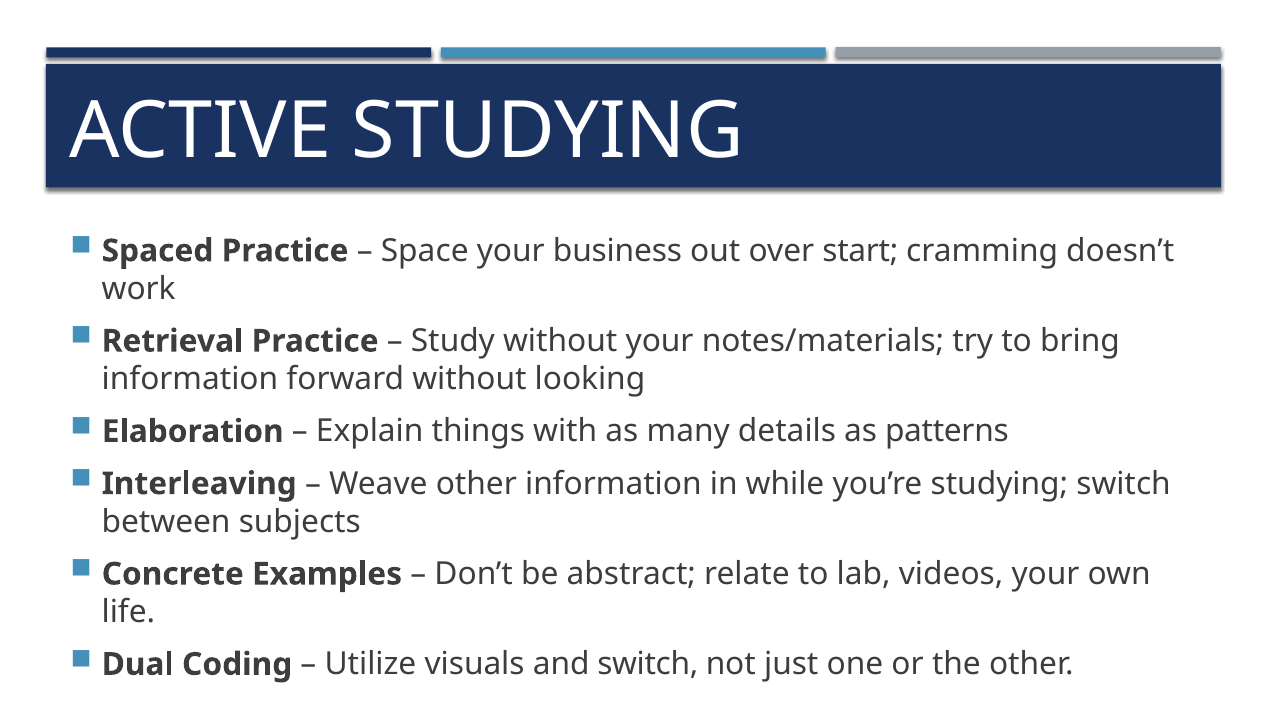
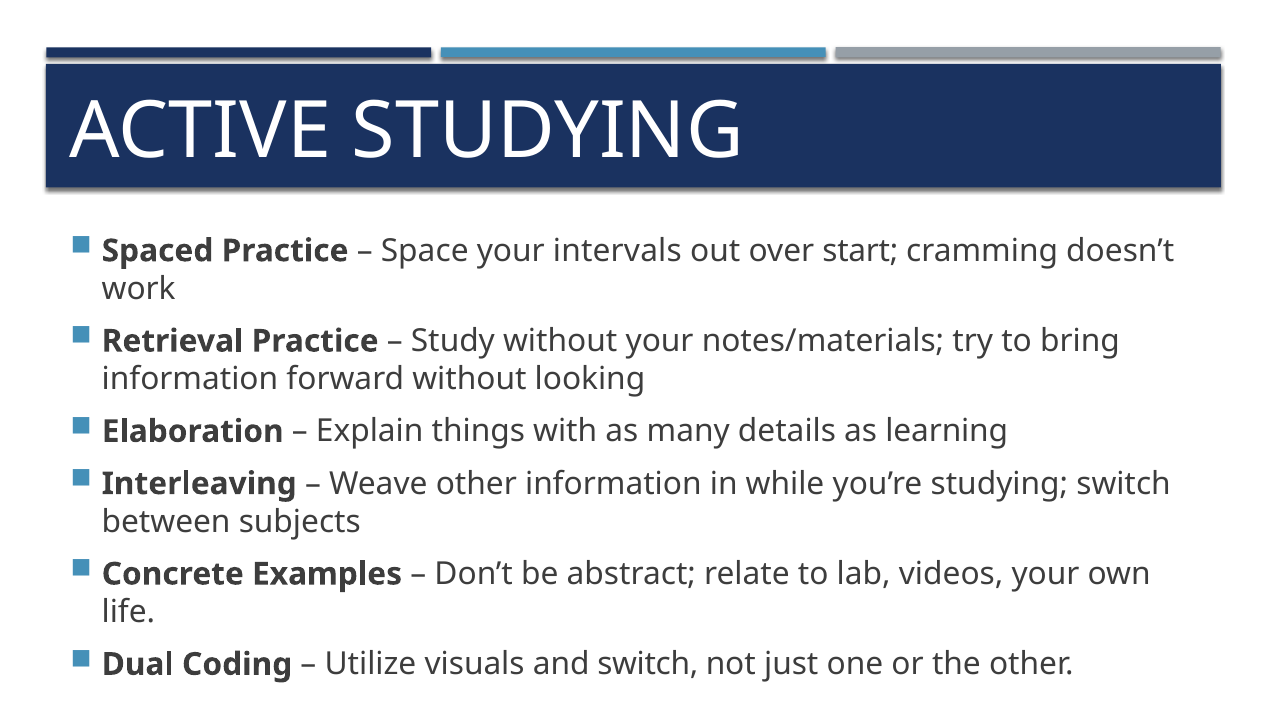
business: business -> intervals
patterns: patterns -> learning
